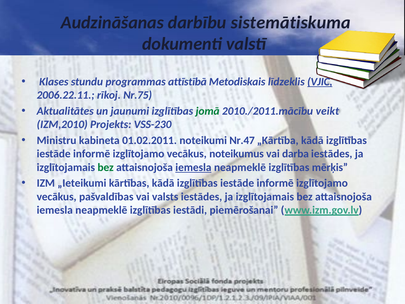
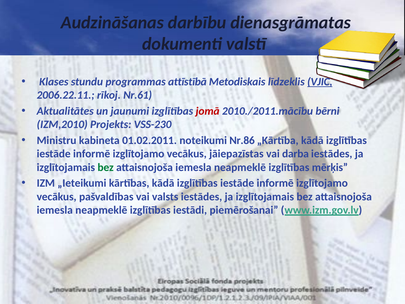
sistemātiskuma: sistemātiskuma -> dienasgrāmatas
Nr.75: Nr.75 -> Nr.61
jomā colour: green -> red
veikt: veikt -> bērni
Nr.47: Nr.47 -> Nr.86
noteikumus: noteikumus -> jāiepazīstas
iemesla at (193, 167) underline: present -> none
